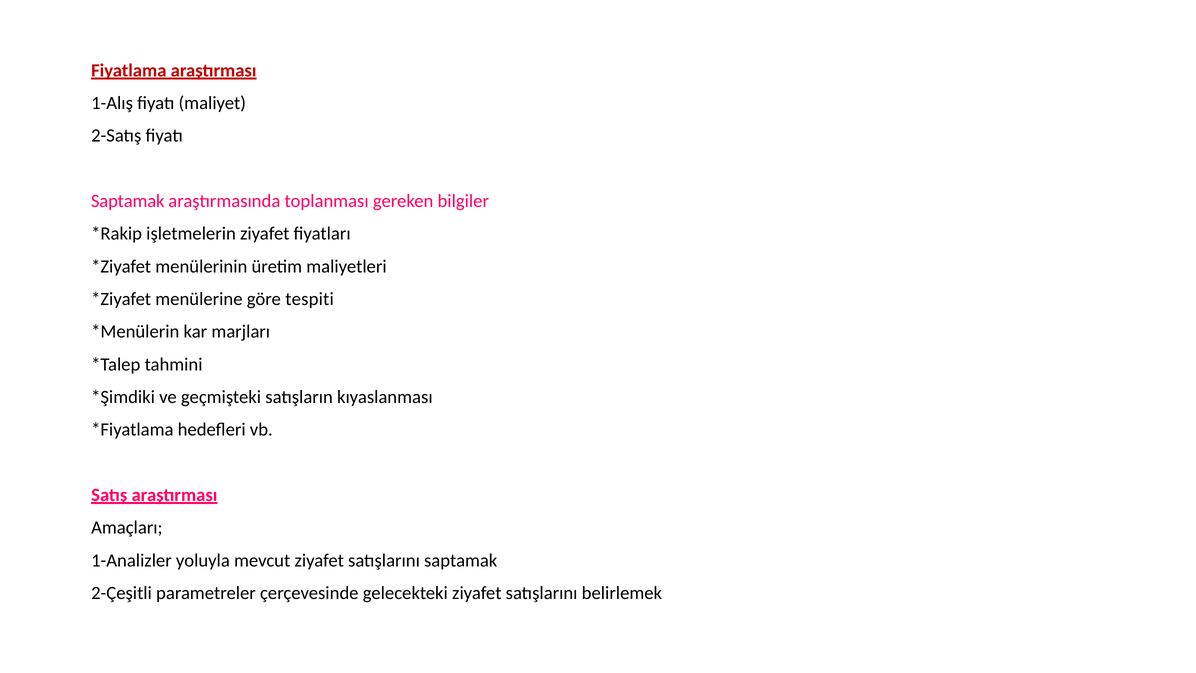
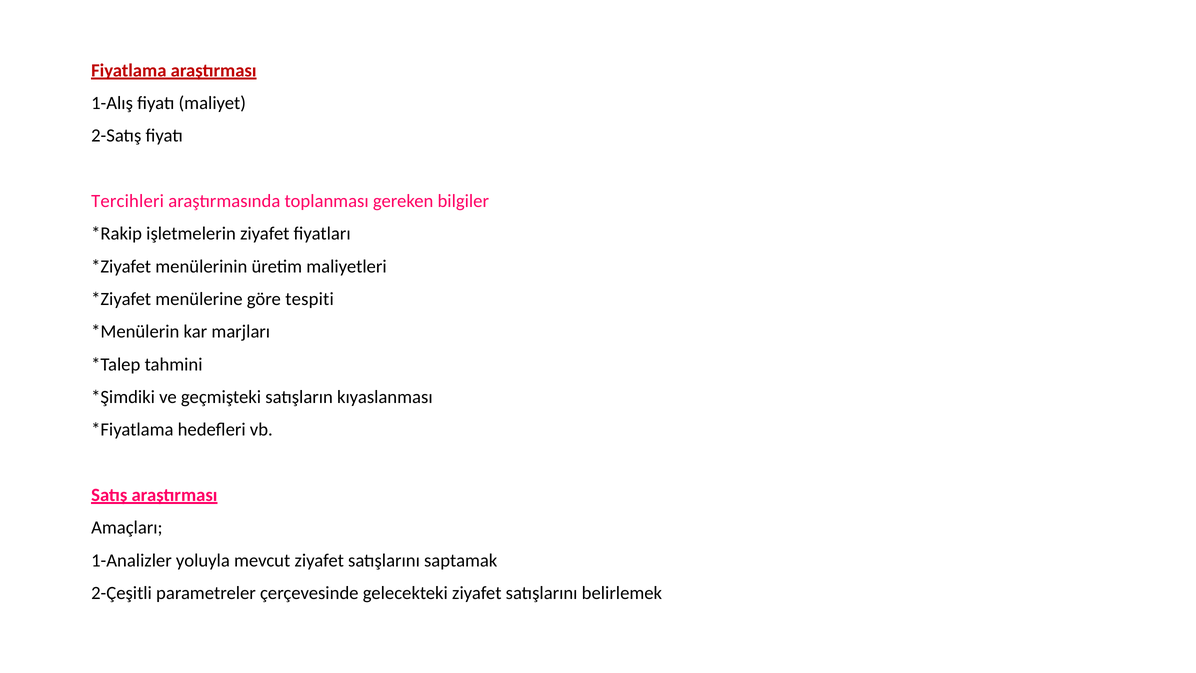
Saptamak at (128, 201): Saptamak -> Tercihleri
